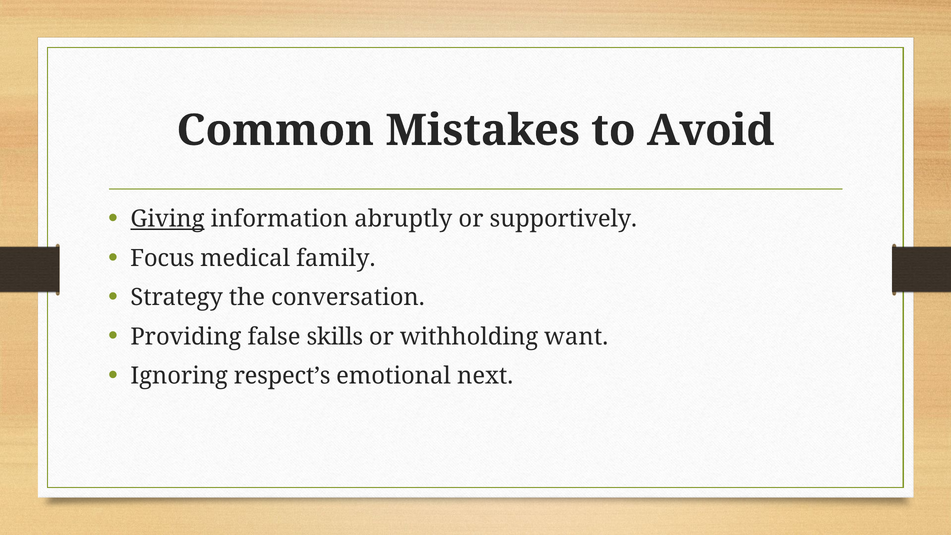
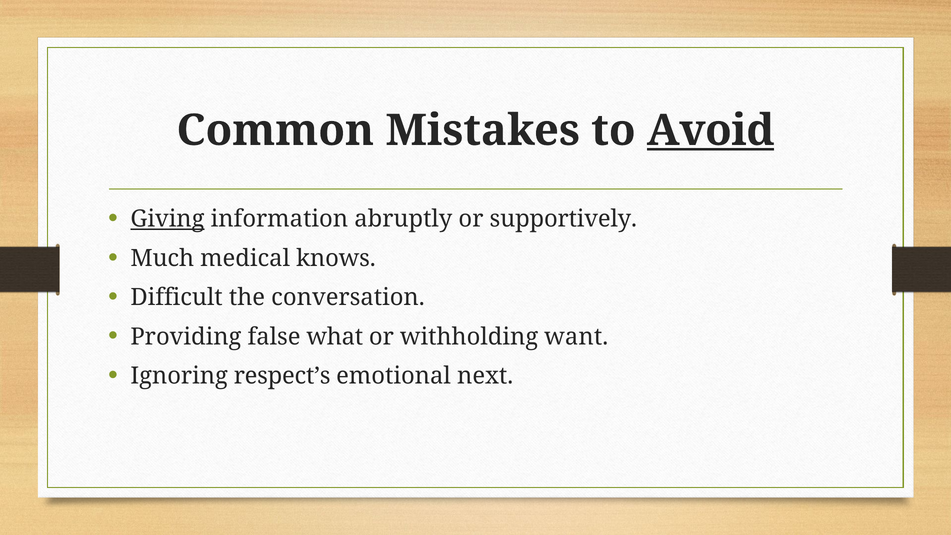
Avoid underline: none -> present
Focus: Focus -> Much
family: family -> knows
Strategy: Strategy -> Difficult
skills: skills -> what
